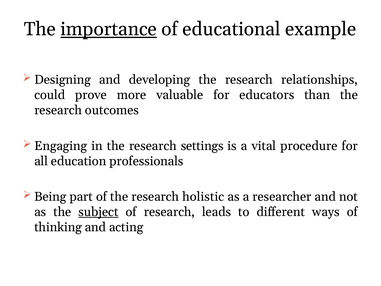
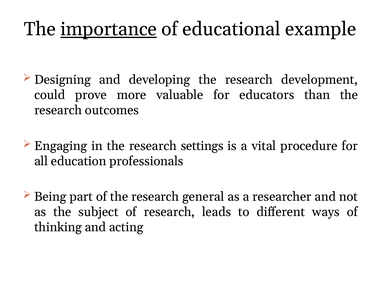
relationships: relationships -> development
holistic: holistic -> general
subject underline: present -> none
